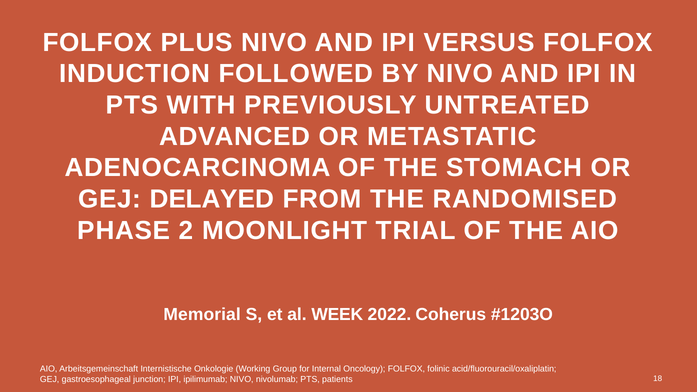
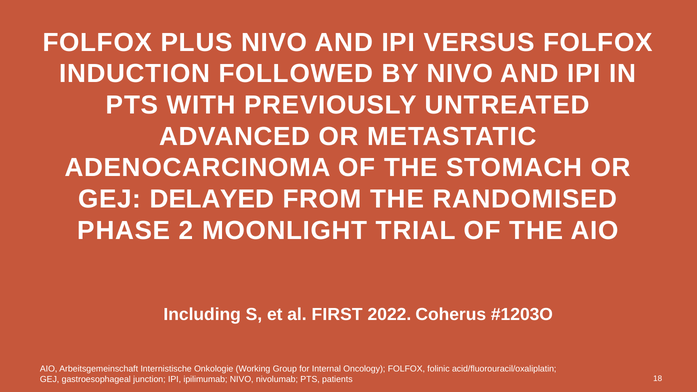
Memorial: Memorial -> Including
WEEK: WEEK -> FIRST
